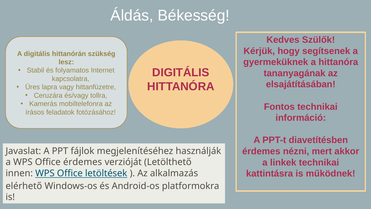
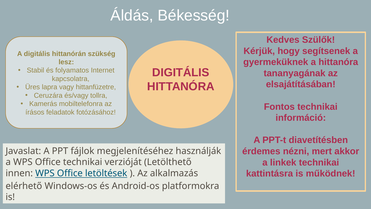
Office érdemes: érdemes -> technikai
